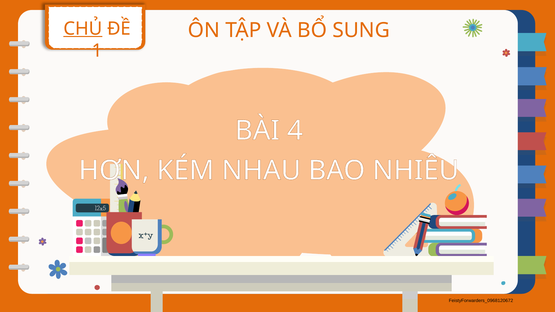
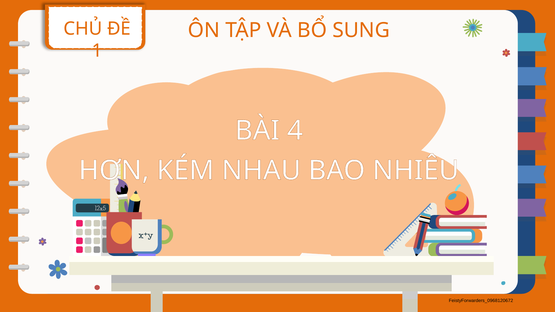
CHỦ underline: present -> none
